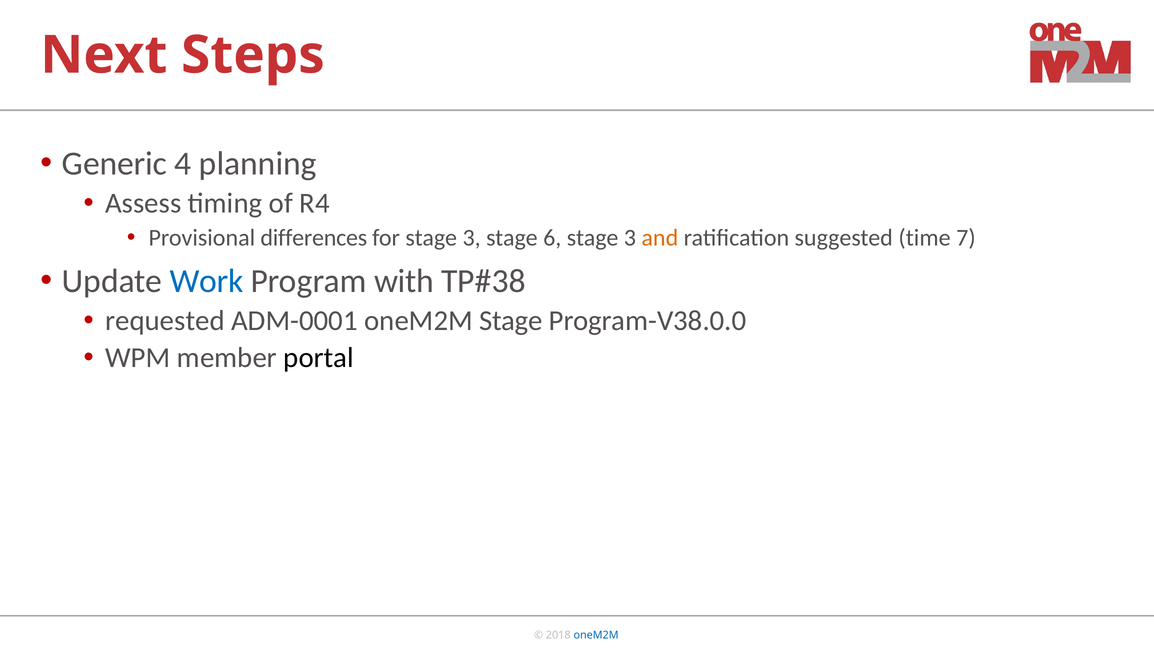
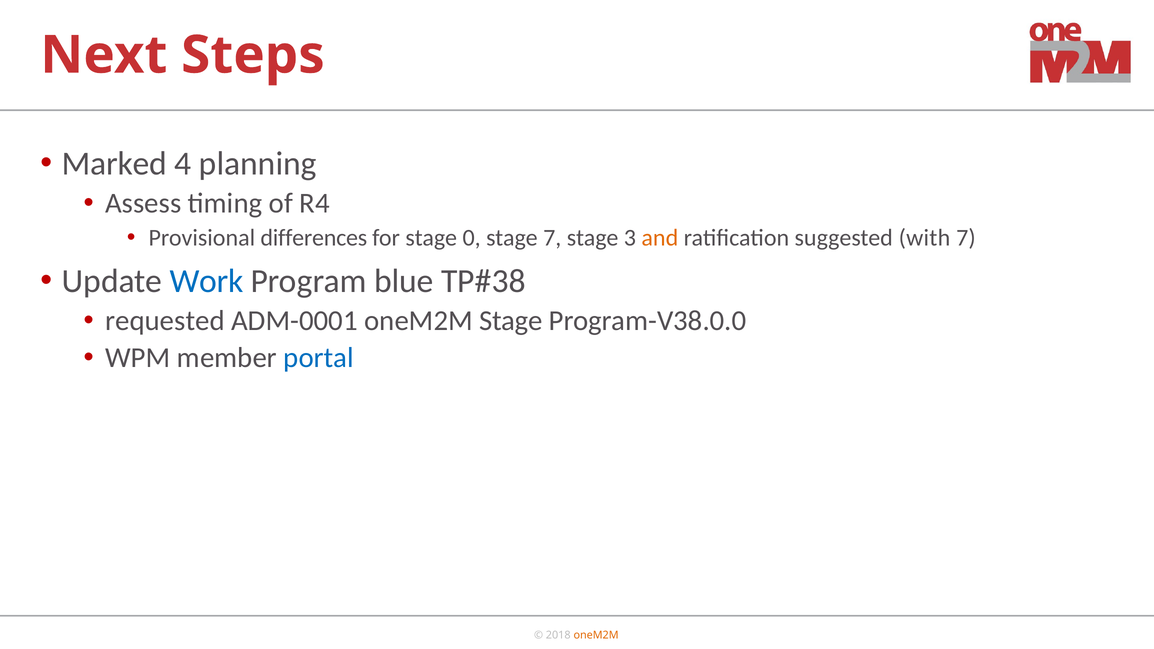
Generic: Generic -> Marked
for stage 3: 3 -> 0
stage 6: 6 -> 7
time: time -> with
with: with -> blue
portal colour: black -> blue
oneM2M at (596, 635) colour: blue -> orange
